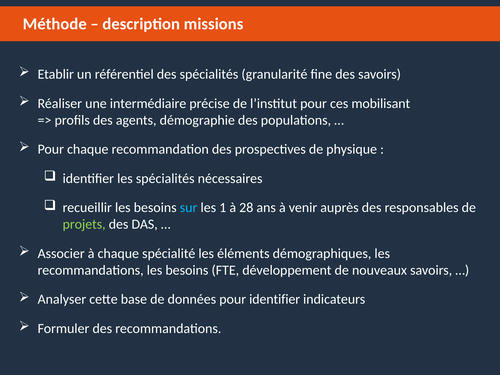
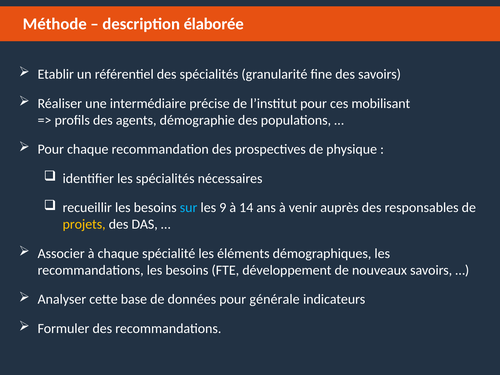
missions: missions -> élaborée
1: 1 -> 9
à 28: 28 -> 14
projets colour: light green -> yellow
pour identifier: identifier -> générale
